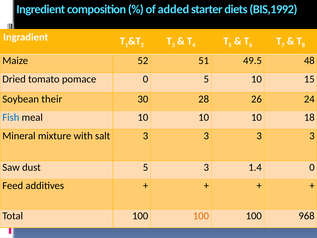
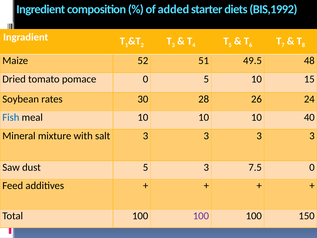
their: their -> rates
18: 18 -> 40
1.4: 1.4 -> 7.5
100 at (201, 216) colour: orange -> purple
968: 968 -> 150
